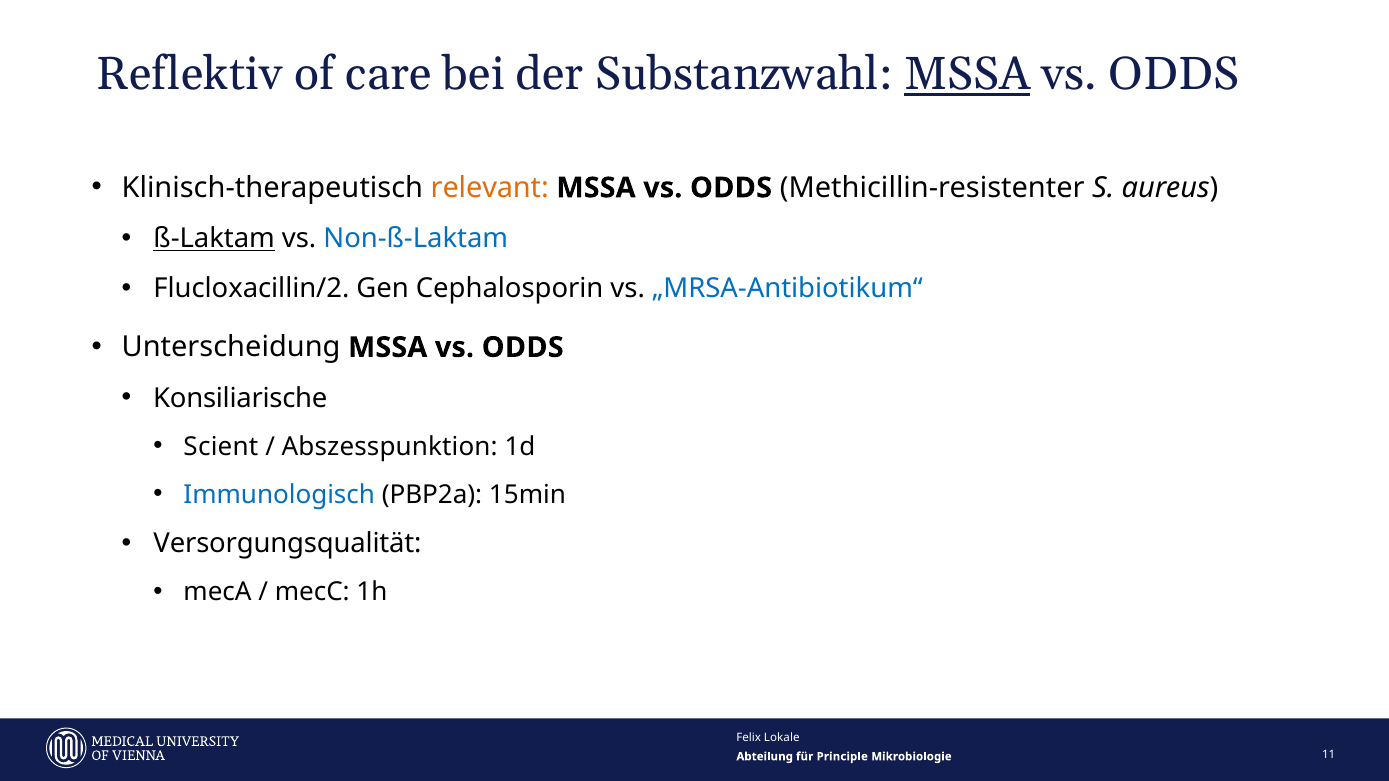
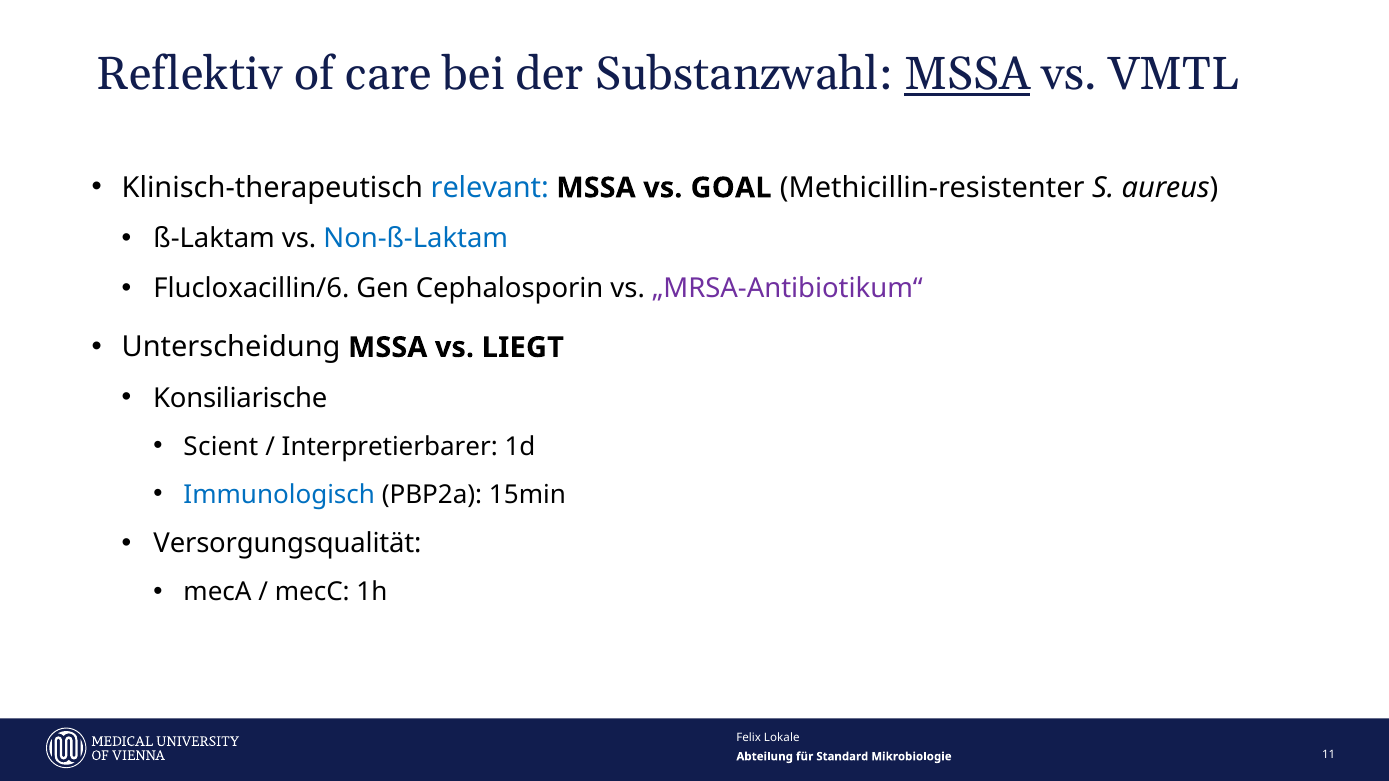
ODDS at (1174, 75): ODDS -> VMTL
relevant colour: orange -> blue
ODDS at (731, 188): ODDS -> GOAL
ß-Laktam underline: present -> none
Flucloxacillin/2: Flucloxacillin/2 -> Flucloxacillin/6
„MRSA-Antibiotikum“ colour: blue -> purple
Unterscheidung MSSA vs ODDS: ODDS -> LIEGT
Abszesspunktion: Abszesspunktion -> Interpretierbarer
Principle: Principle -> Standard
